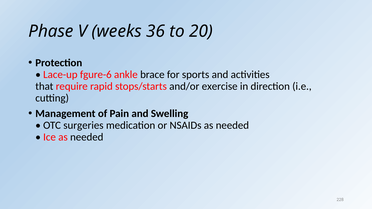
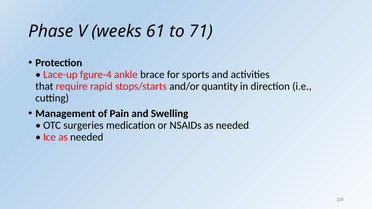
36: 36 -> 61
20: 20 -> 71
fgure-6: fgure-6 -> fgure-4
exercise: exercise -> quantity
